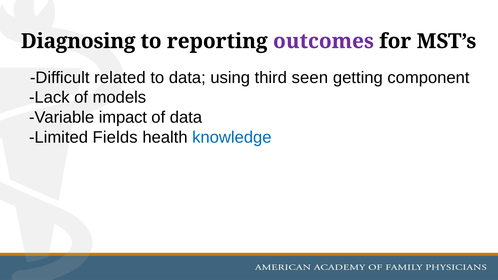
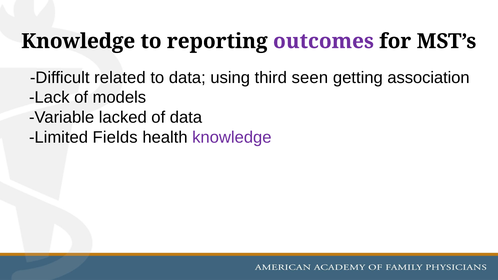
Diagnosing at (78, 41): Diagnosing -> Knowledge
component: component -> association
impact: impact -> lacked
knowledge at (232, 137) colour: blue -> purple
